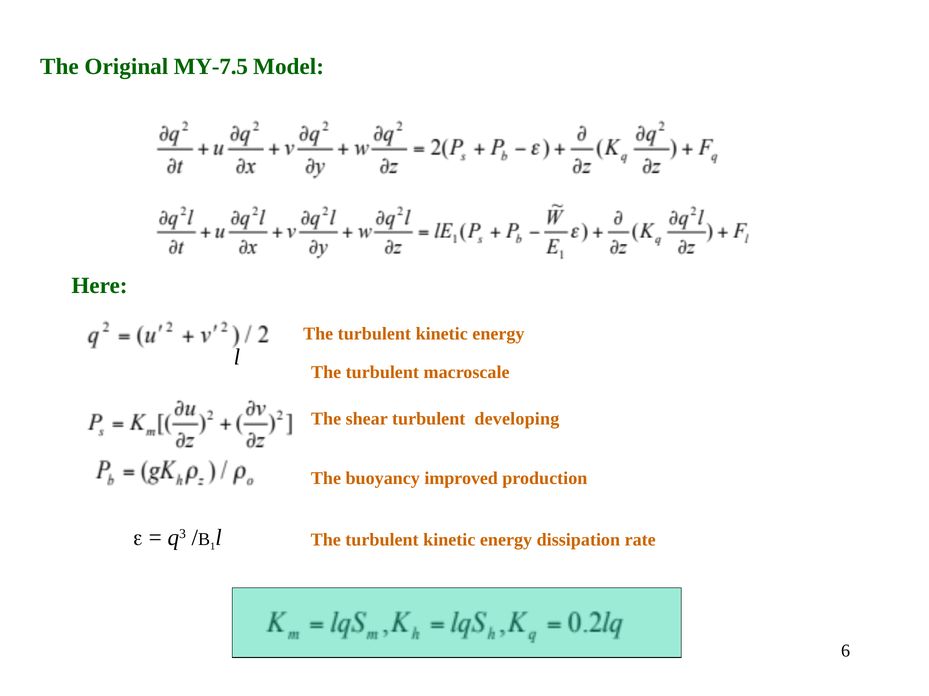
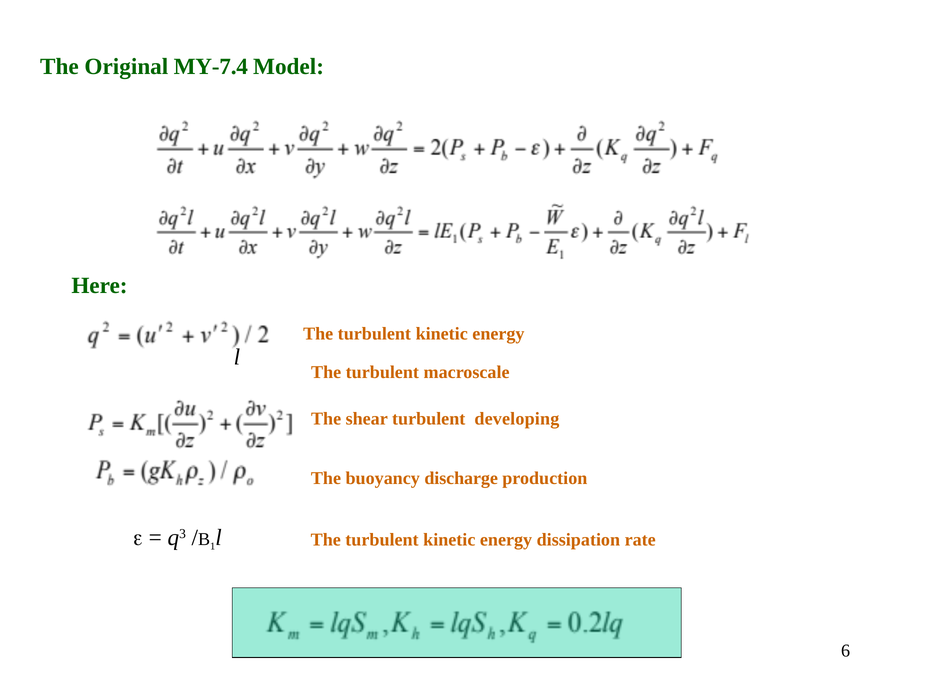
MY-7.5: MY-7.5 -> MY-7.4
improved: improved -> discharge
